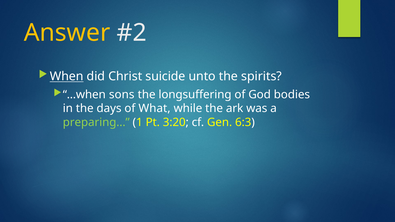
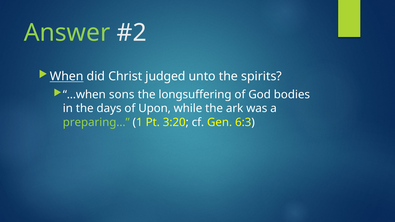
Answer colour: yellow -> light green
suicide: suicide -> judged
What: What -> Upon
